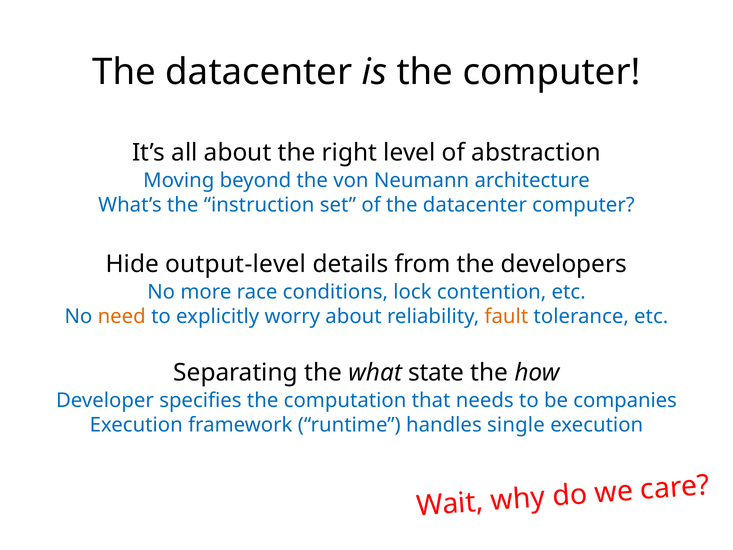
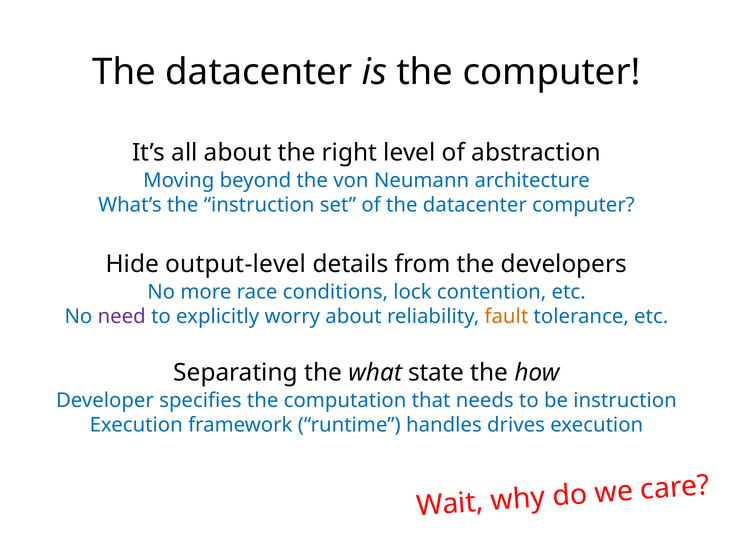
need colour: orange -> purple
be companies: companies -> instruction
single: single -> drives
